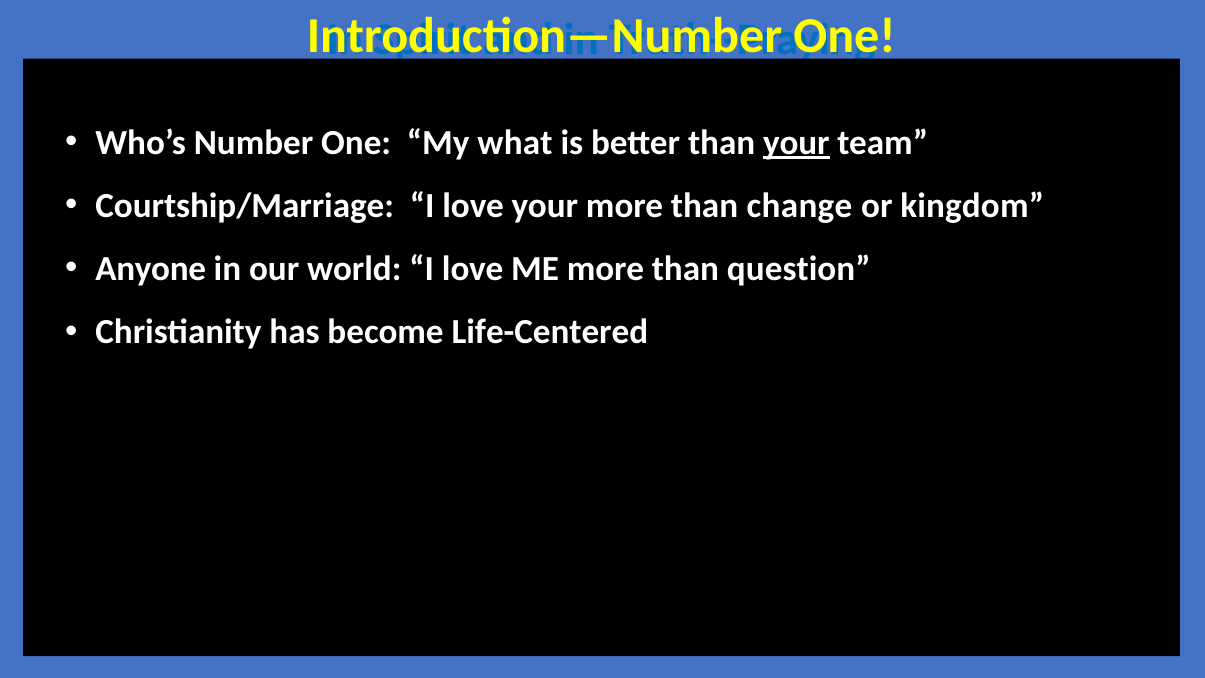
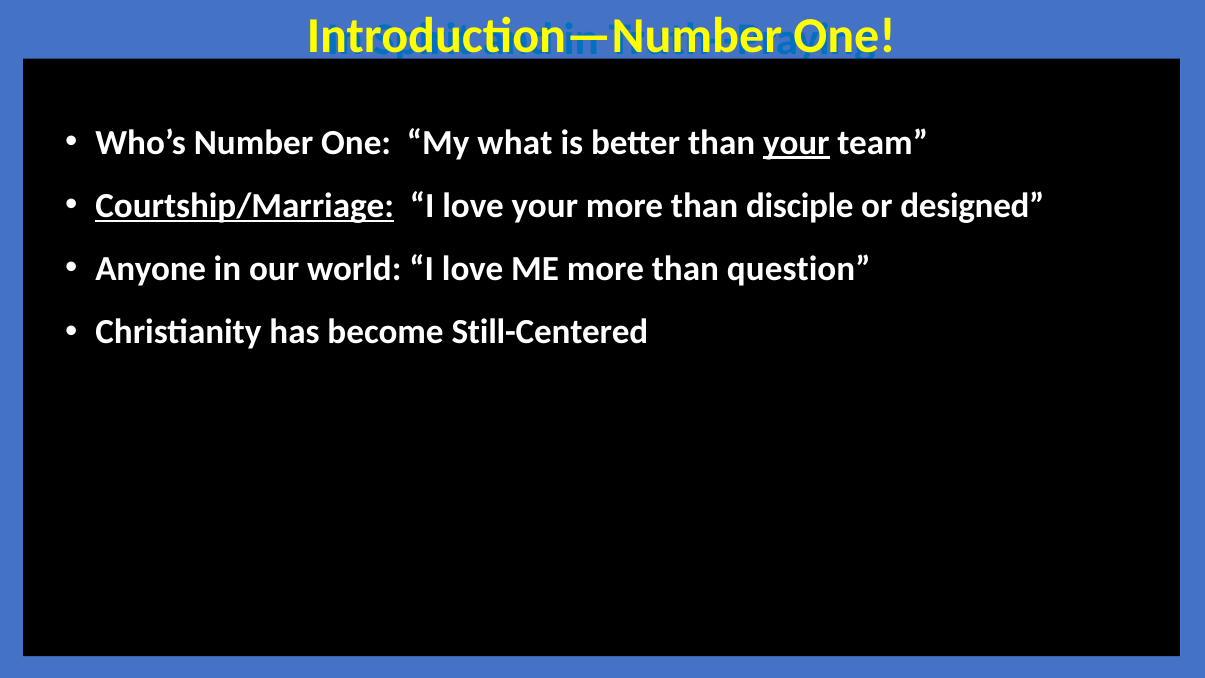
Courtship/Marriage underline: none -> present
change: change -> disciple
kingdom: kingdom -> designed
Life-Centered: Life-Centered -> Still-Centered
